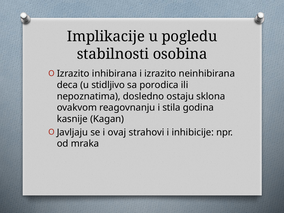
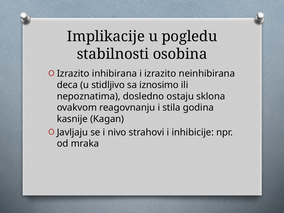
porodica: porodica -> iznosimo
ovaj: ovaj -> nivo
